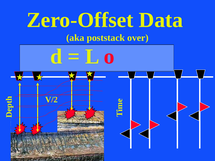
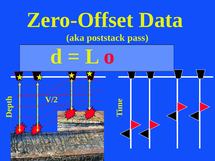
over: over -> pass
